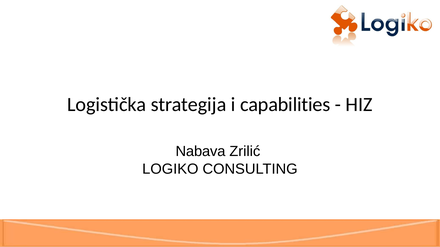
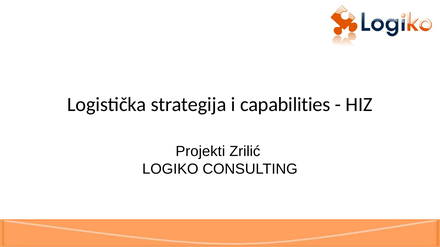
Nabava: Nabava -> Projekti
